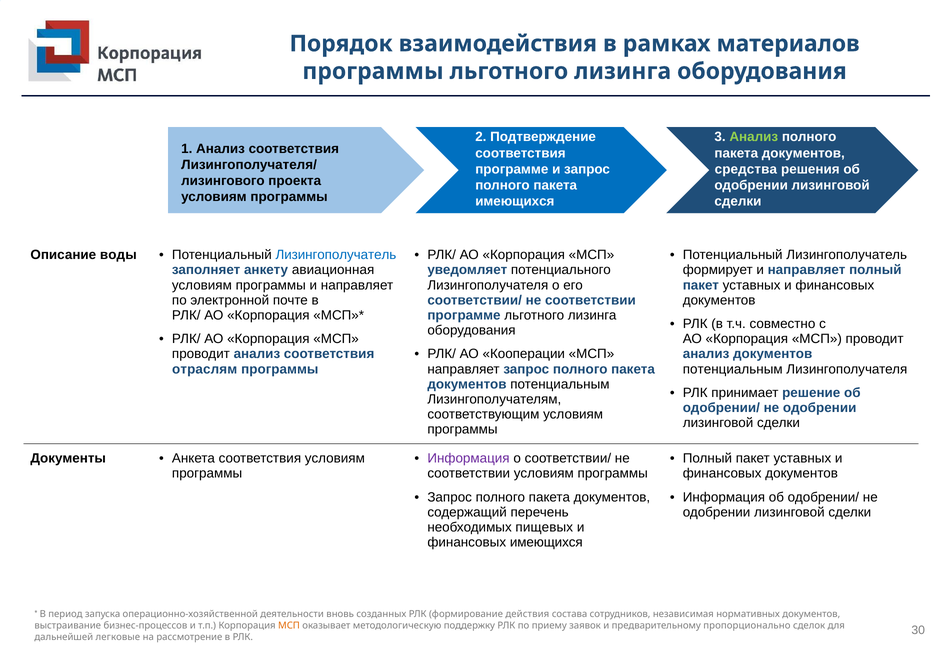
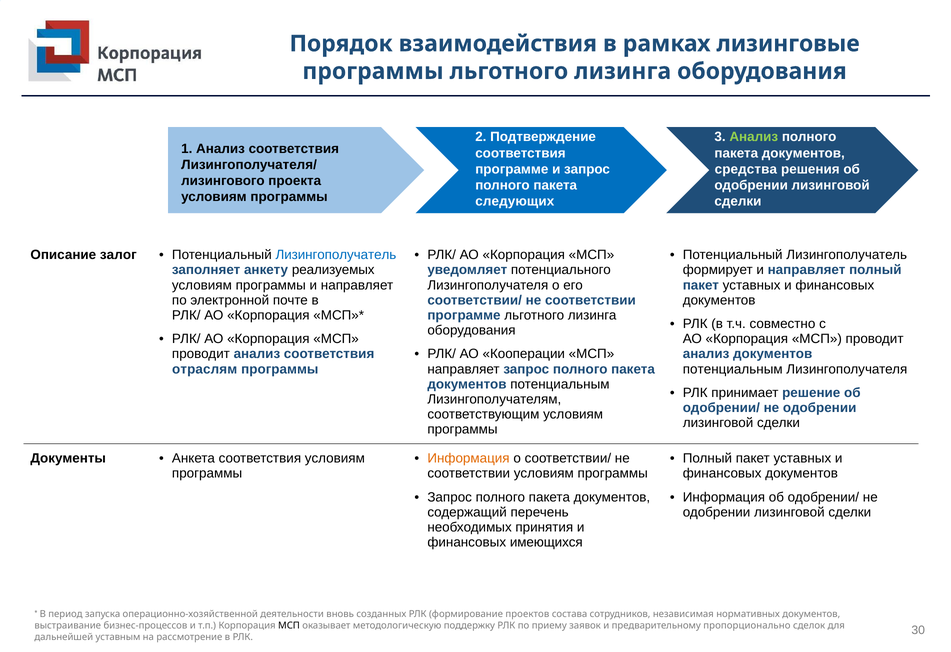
материалов: материалов -> лизинговые
имеющихся at (515, 202): имеющихся -> следующих
воды: воды -> залог
авиационная: авиационная -> реализуемых
Информация at (469, 458) colour: purple -> orange
пищевых: пищевых -> принятия
действия: действия -> проектов
МСП at (289, 626) colour: orange -> black
легковые: легковые -> уставным
